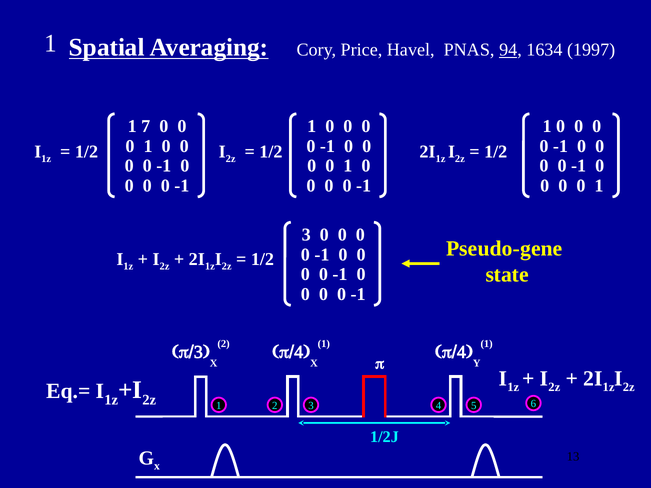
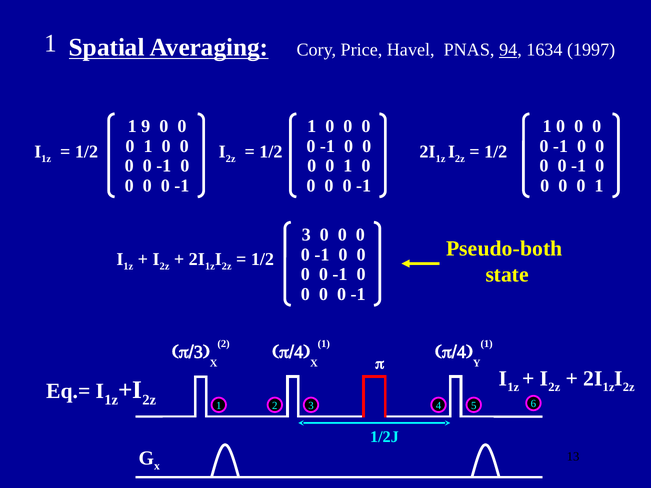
7: 7 -> 9
Pseudo-gene: Pseudo-gene -> Pseudo-both
